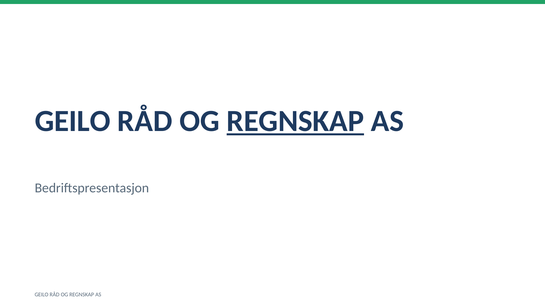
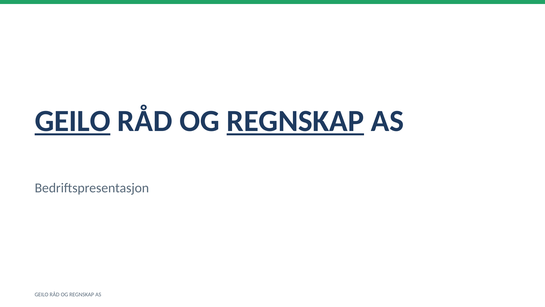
GEILO at (73, 121) underline: none -> present
